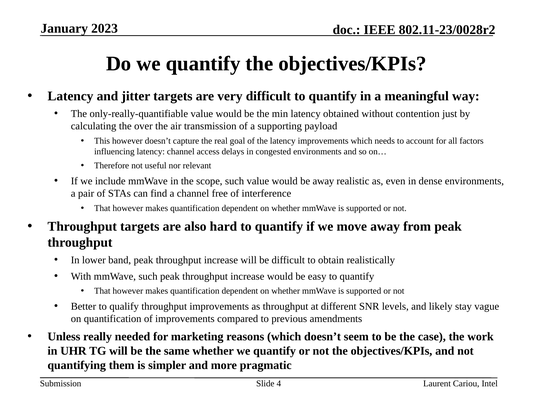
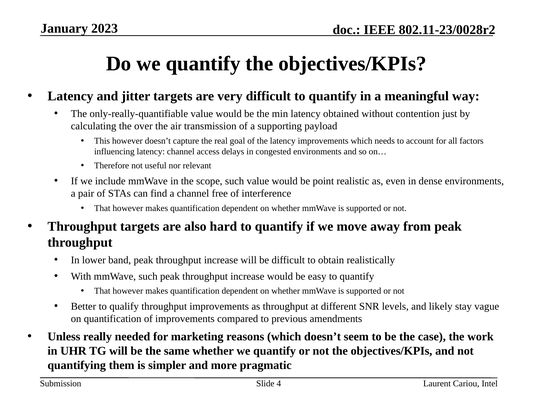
be away: away -> point
